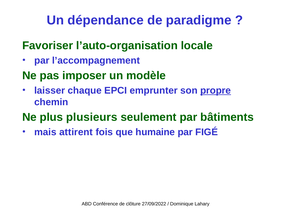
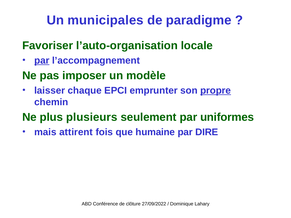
dépendance: dépendance -> municipales
par at (42, 61) underline: none -> present
bâtiments: bâtiments -> uniformes
FIGÉ: FIGÉ -> DIRE
